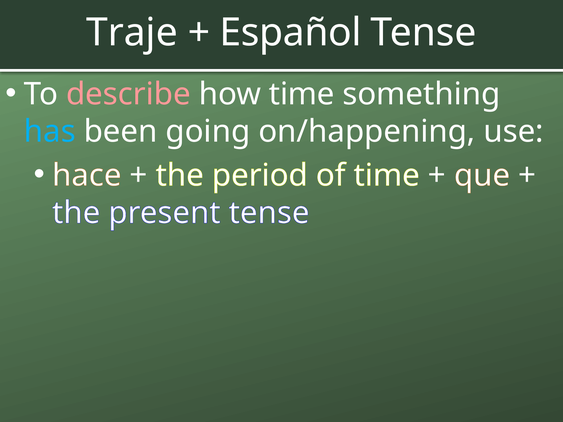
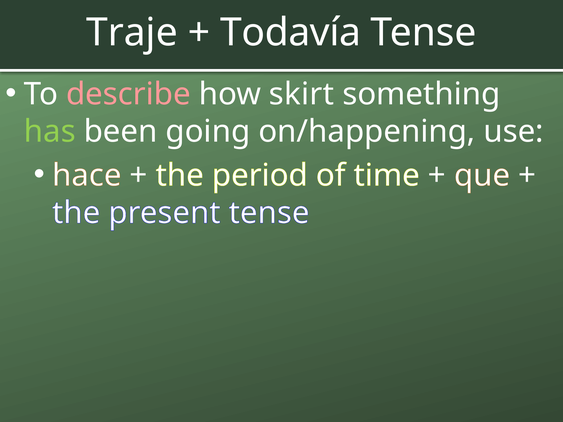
Español: Español -> Todavía
how time: time -> skirt
has colour: light blue -> light green
